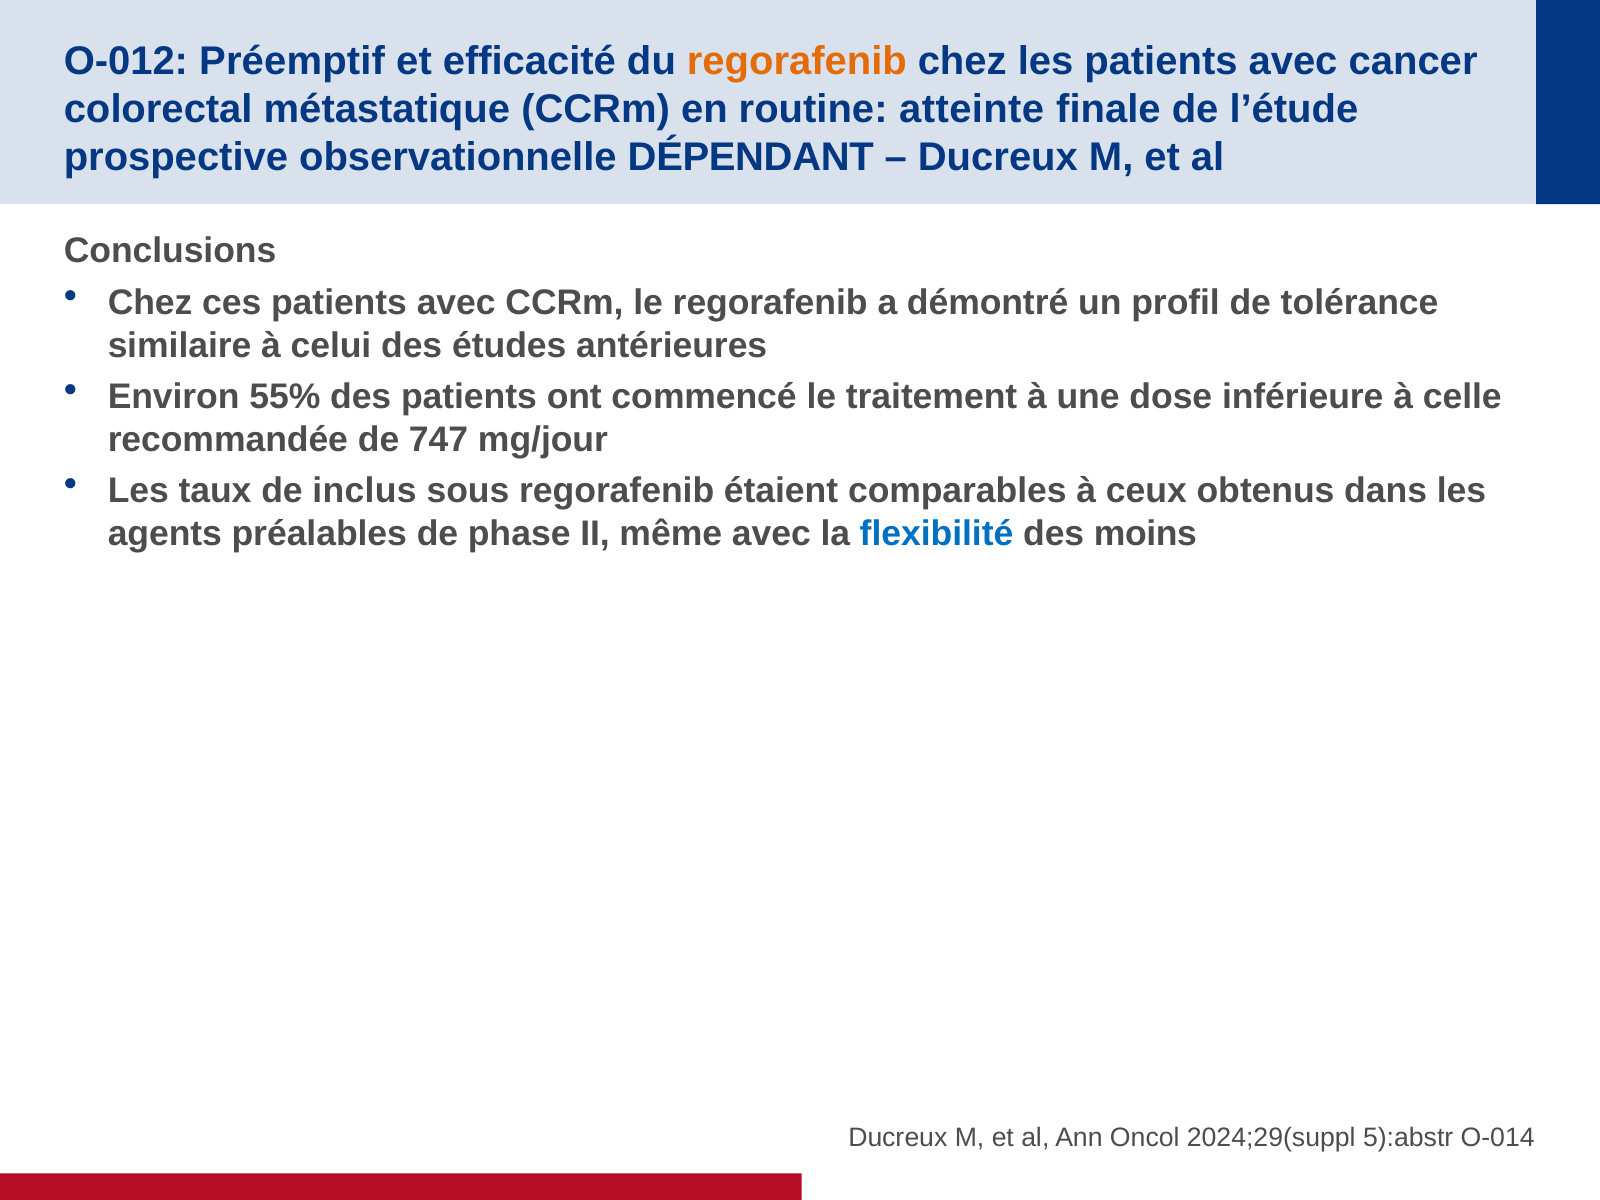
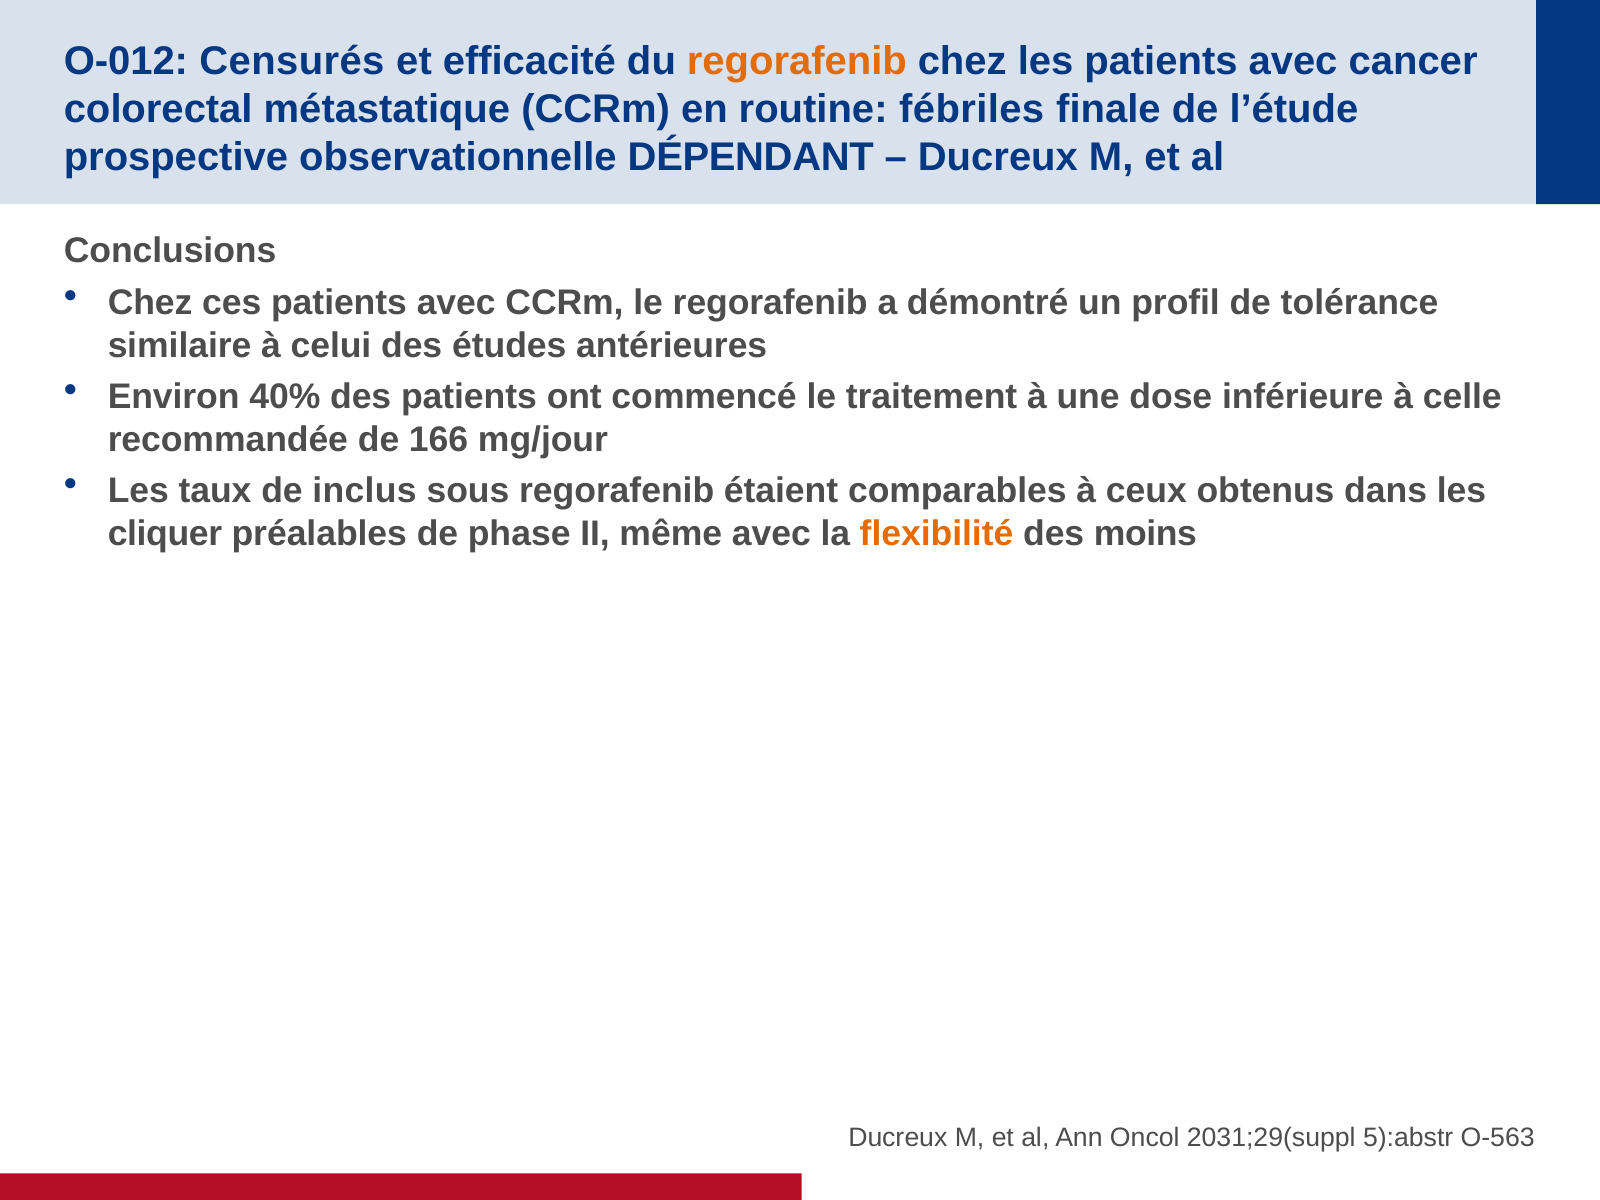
Préemptif: Préemptif -> Censurés
atteinte: atteinte -> fébriles
55%: 55% -> 40%
747: 747 -> 166
agents: agents -> cliquer
flexibilité colour: blue -> orange
2024;29(suppl: 2024;29(suppl -> 2031;29(suppl
O-014: O-014 -> O-563
